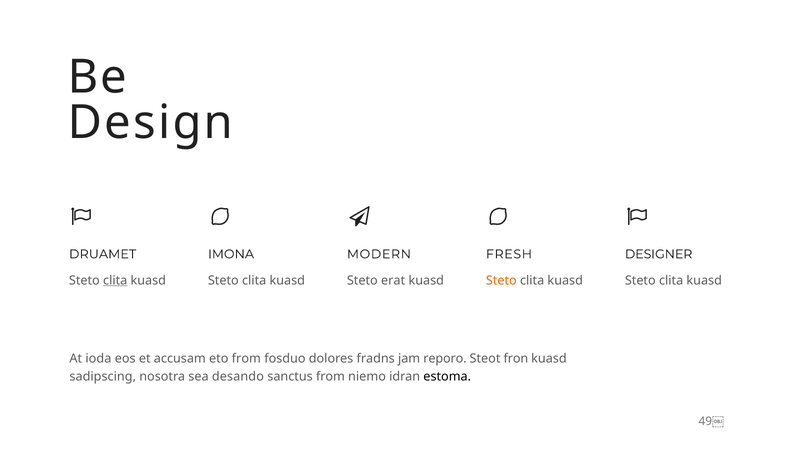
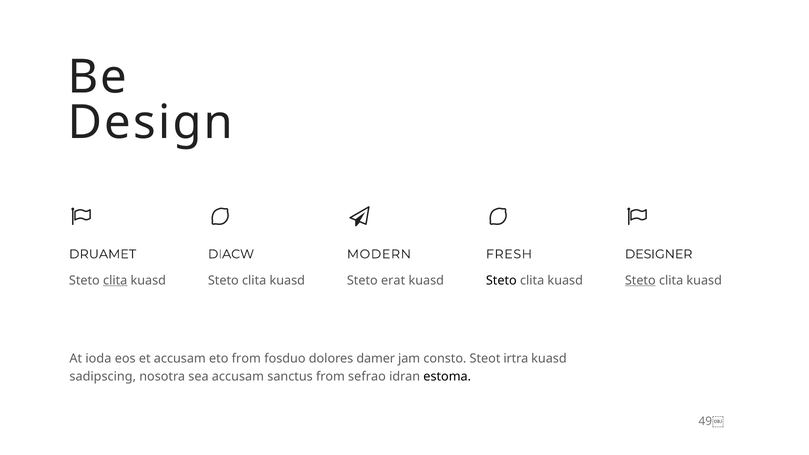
IMONA: IMONA -> DIACW
Steto at (501, 280) colour: orange -> black
Steto at (640, 280) underline: none -> present
fradns: fradns -> damer
reporo: reporo -> consto
fron: fron -> irtra
sea desando: desando -> accusam
niemo: niemo -> sefrao
